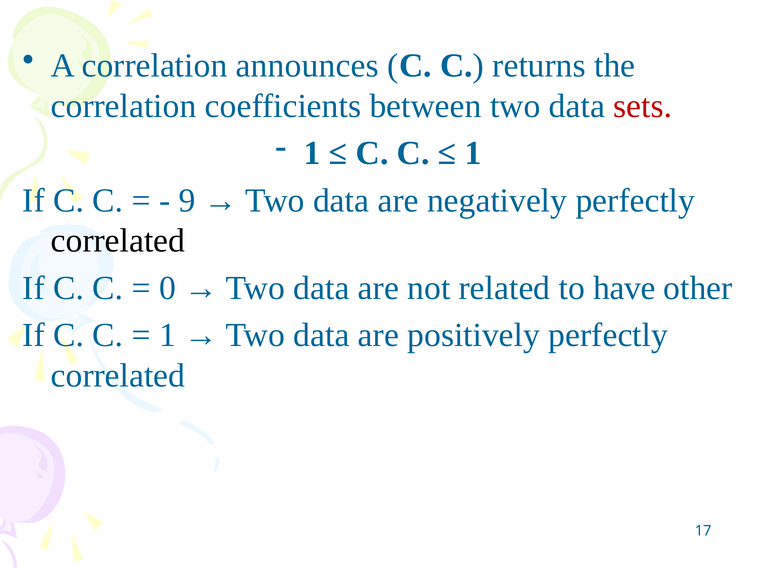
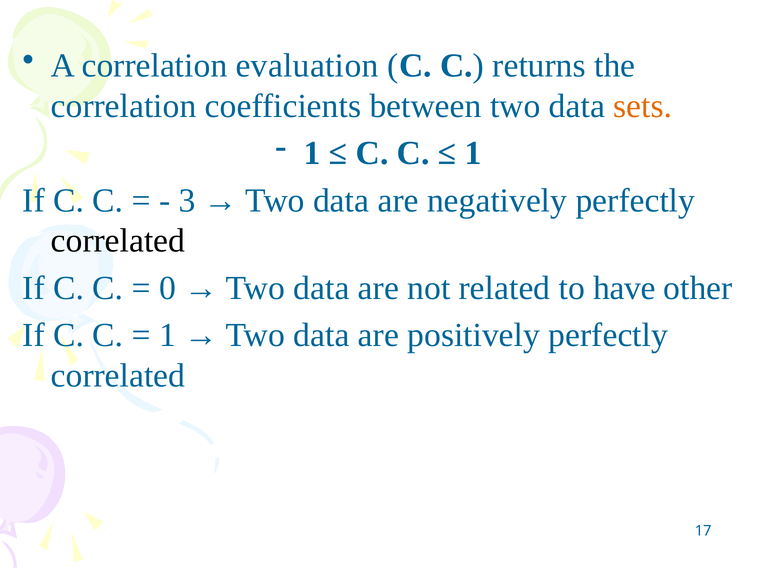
announces: announces -> evaluation
sets colour: red -> orange
9: 9 -> 3
